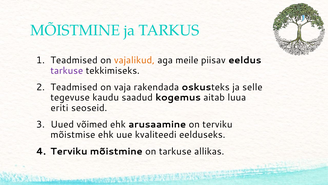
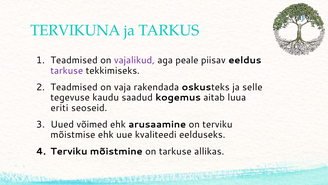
MÕISTMINE at (75, 30): MÕISTMINE -> TERVIKUNA
vajalikud colour: orange -> purple
meile: meile -> peale
